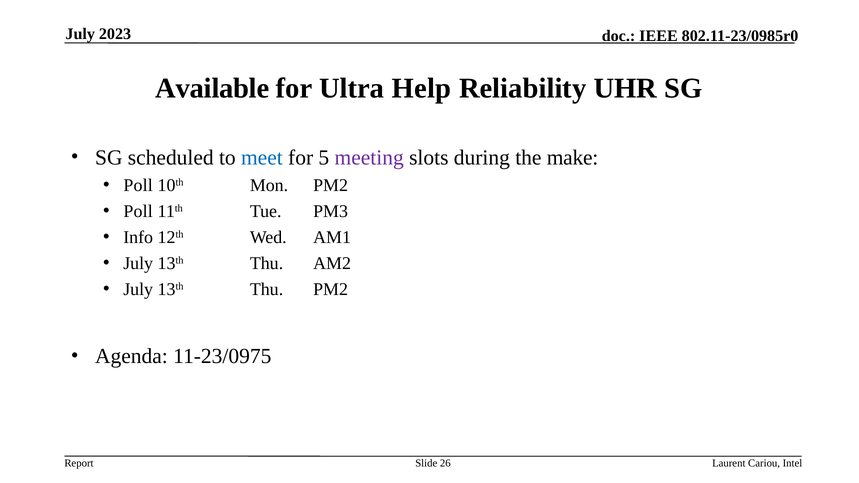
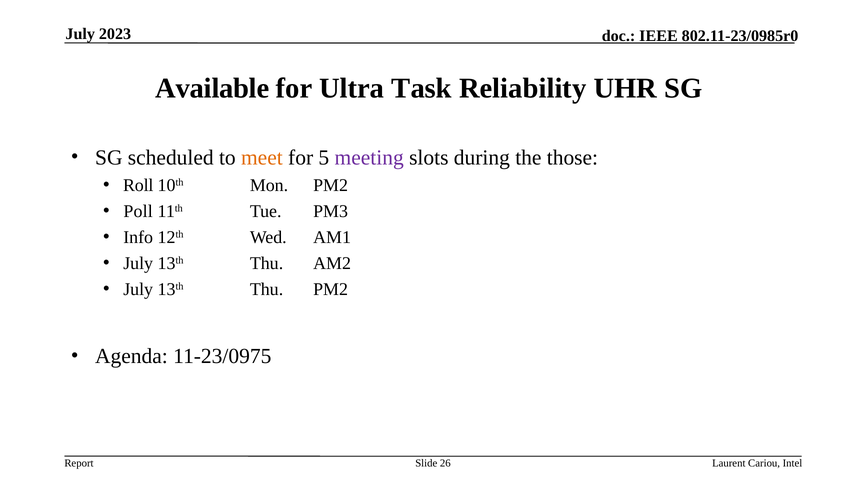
Help: Help -> Task
meet colour: blue -> orange
make: make -> those
Poll at (138, 186): Poll -> Roll
